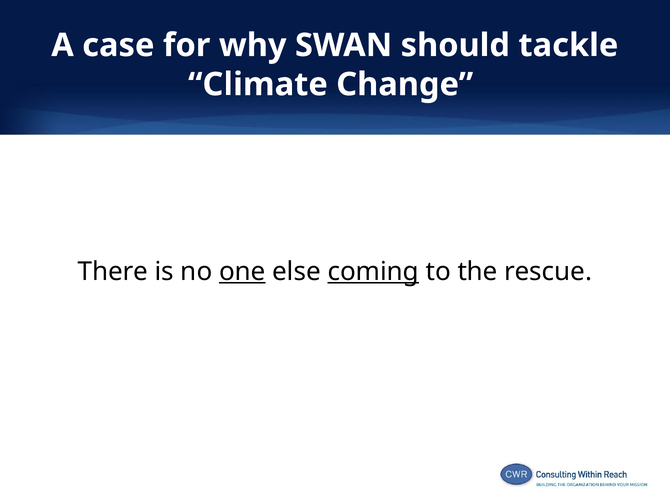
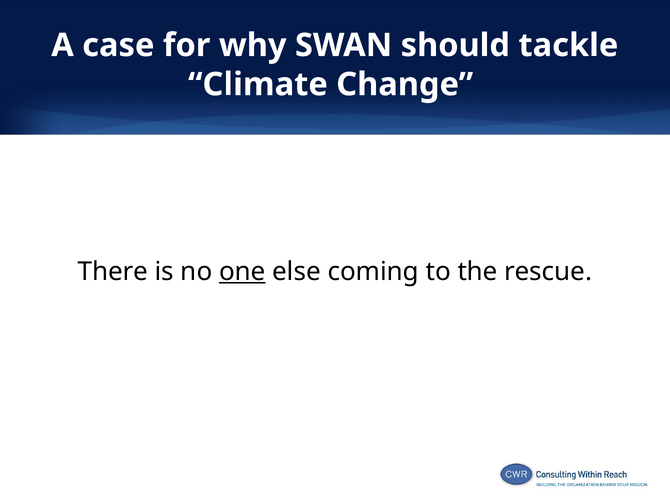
coming underline: present -> none
